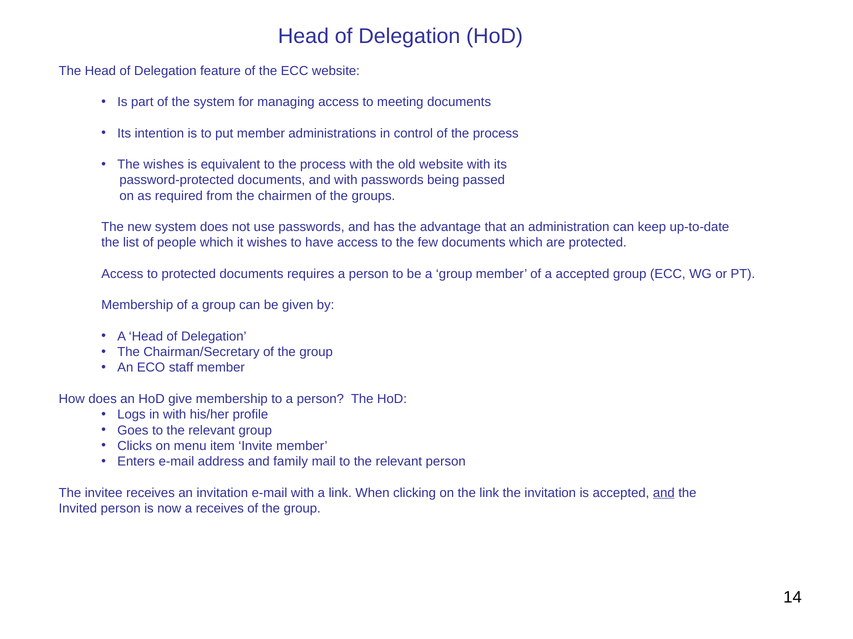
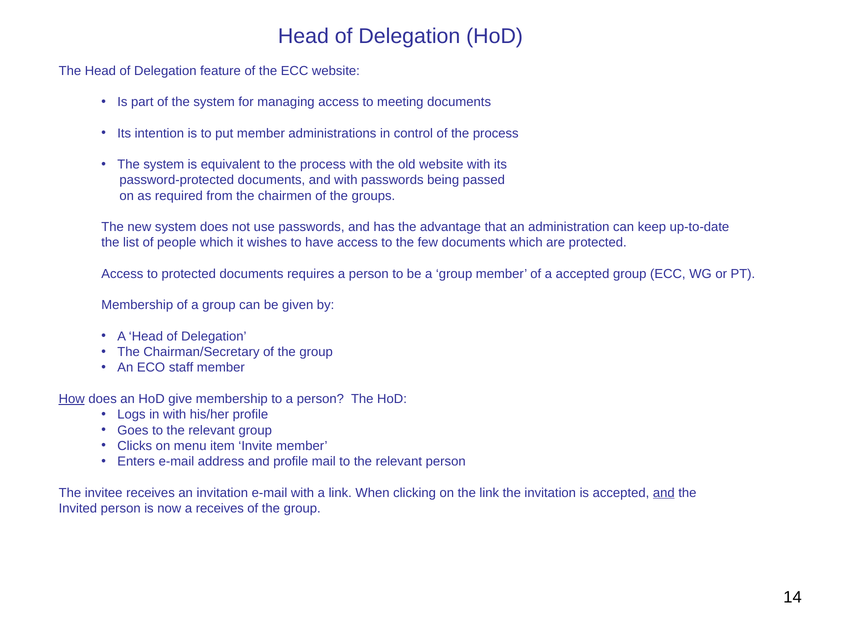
wishes at (164, 165): wishes -> system
How underline: none -> present
and family: family -> profile
